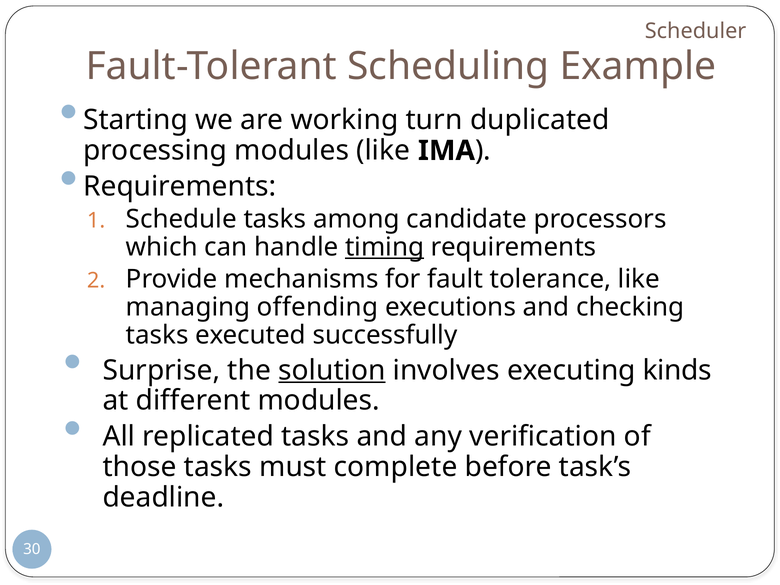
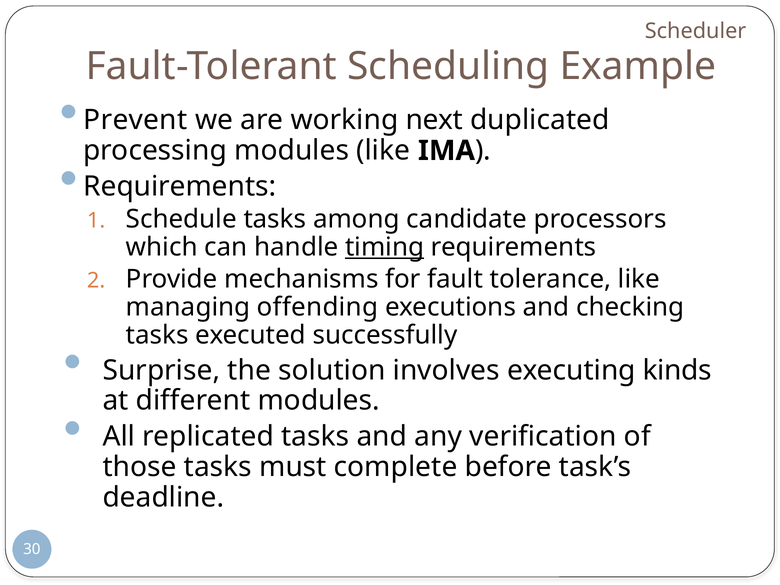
Starting: Starting -> Prevent
turn: turn -> next
solution underline: present -> none
